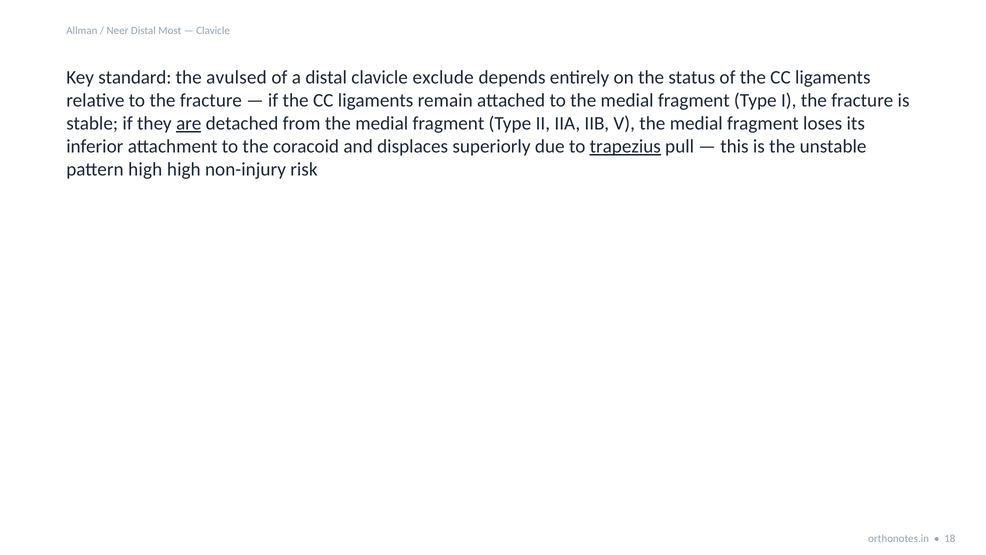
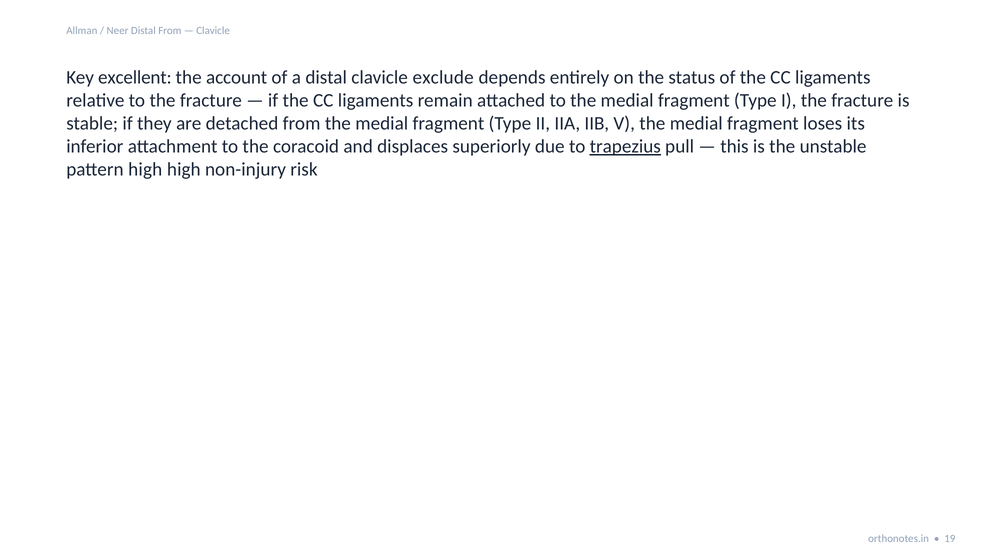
Distal Most: Most -> From
standard: standard -> excellent
avulsed: avulsed -> account
are underline: present -> none
18: 18 -> 19
